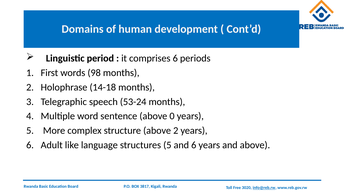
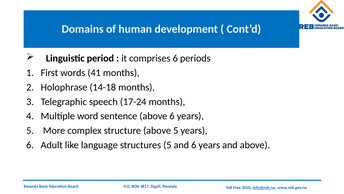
98: 98 -> 41
53-24: 53-24 -> 17-24
above 0: 0 -> 6
above 2: 2 -> 5
